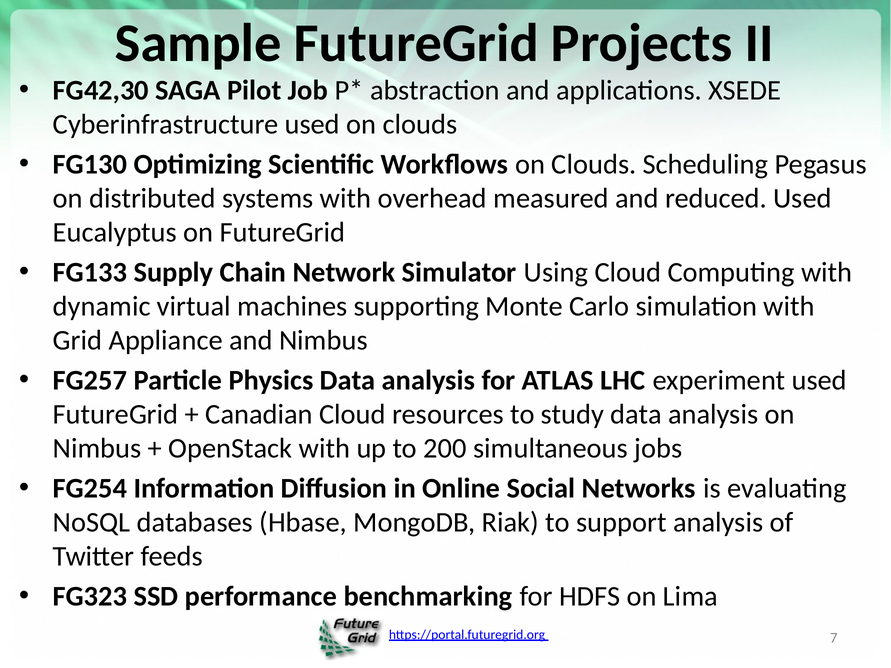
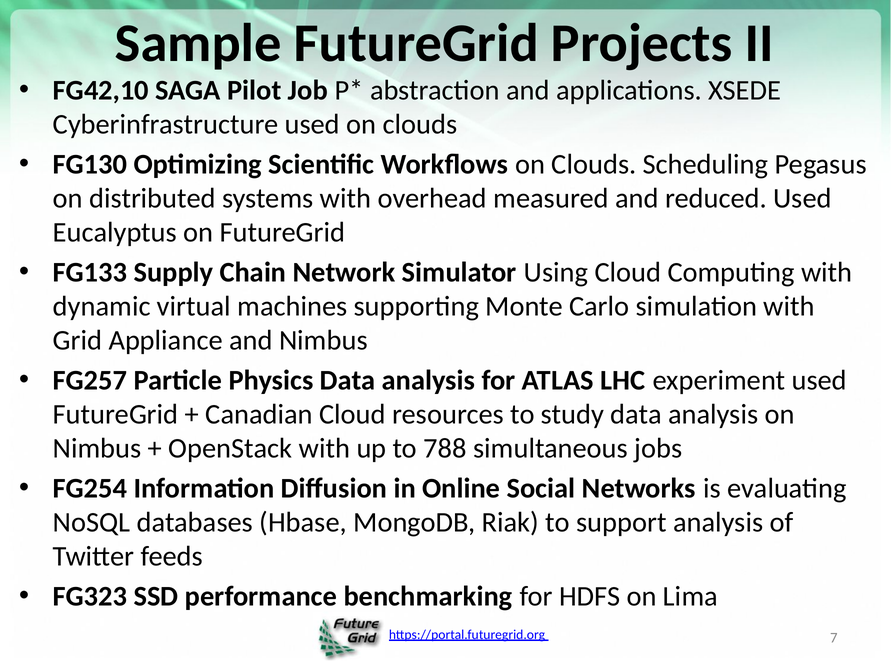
FG42,30: FG42,30 -> FG42,10
200: 200 -> 788
